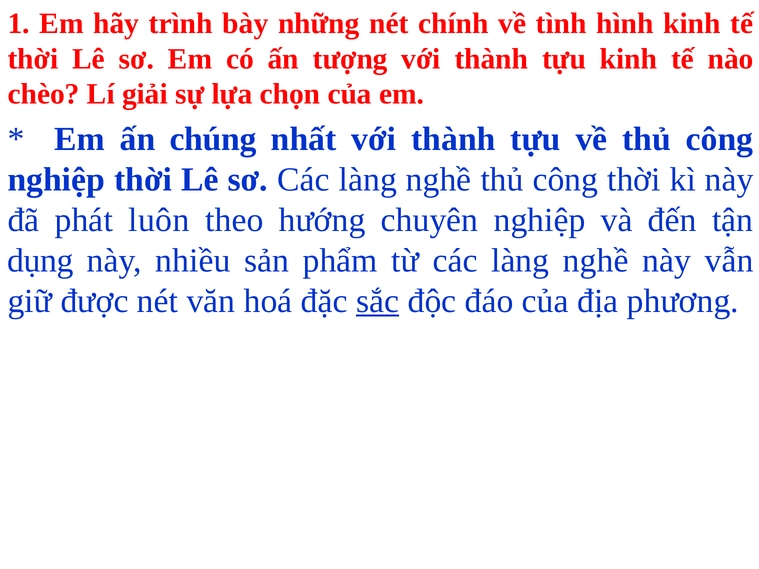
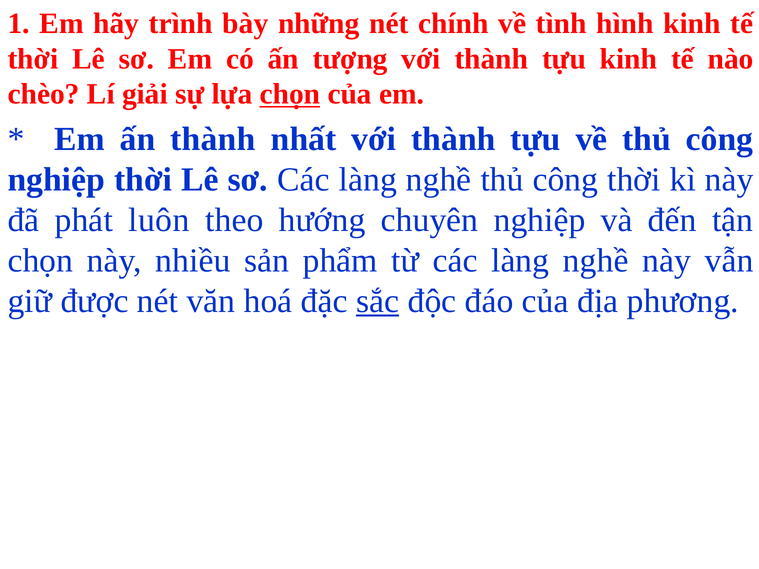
chọn at (290, 94) underline: none -> present
ấn chúng: chúng -> thành
dụng at (41, 261): dụng -> chọn
